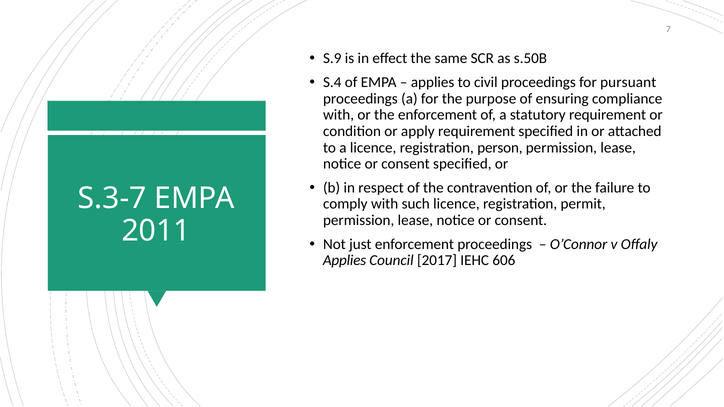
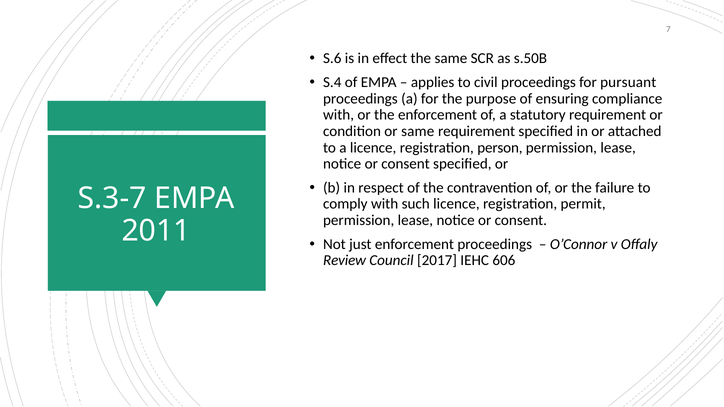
S.9: S.9 -> S.6
or apply: apply -> same
Applies at (345, 261): Applies -> Review
